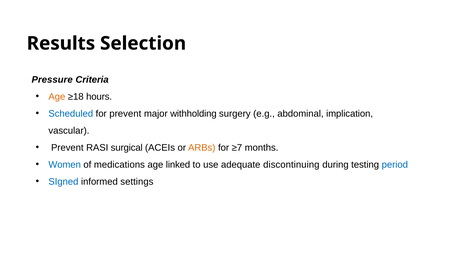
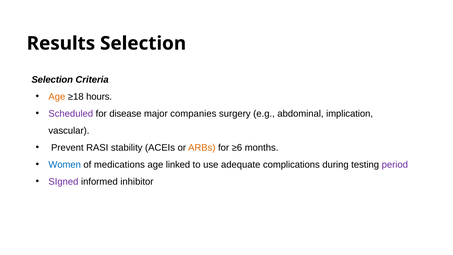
Pressure at (52, 80): Pressure -> Selection
Scheduled colour: blue -> purple
for prevent: prevent -> disease
withholding: withholding -> companies
surgical: surgical -> stability
≥7: ≥7 -> ≥6
discontinuing: discontinuing -> complications
period colour: blue -> purple
SIgned colour: blue -> purple
settings: settings -> inhibitor
